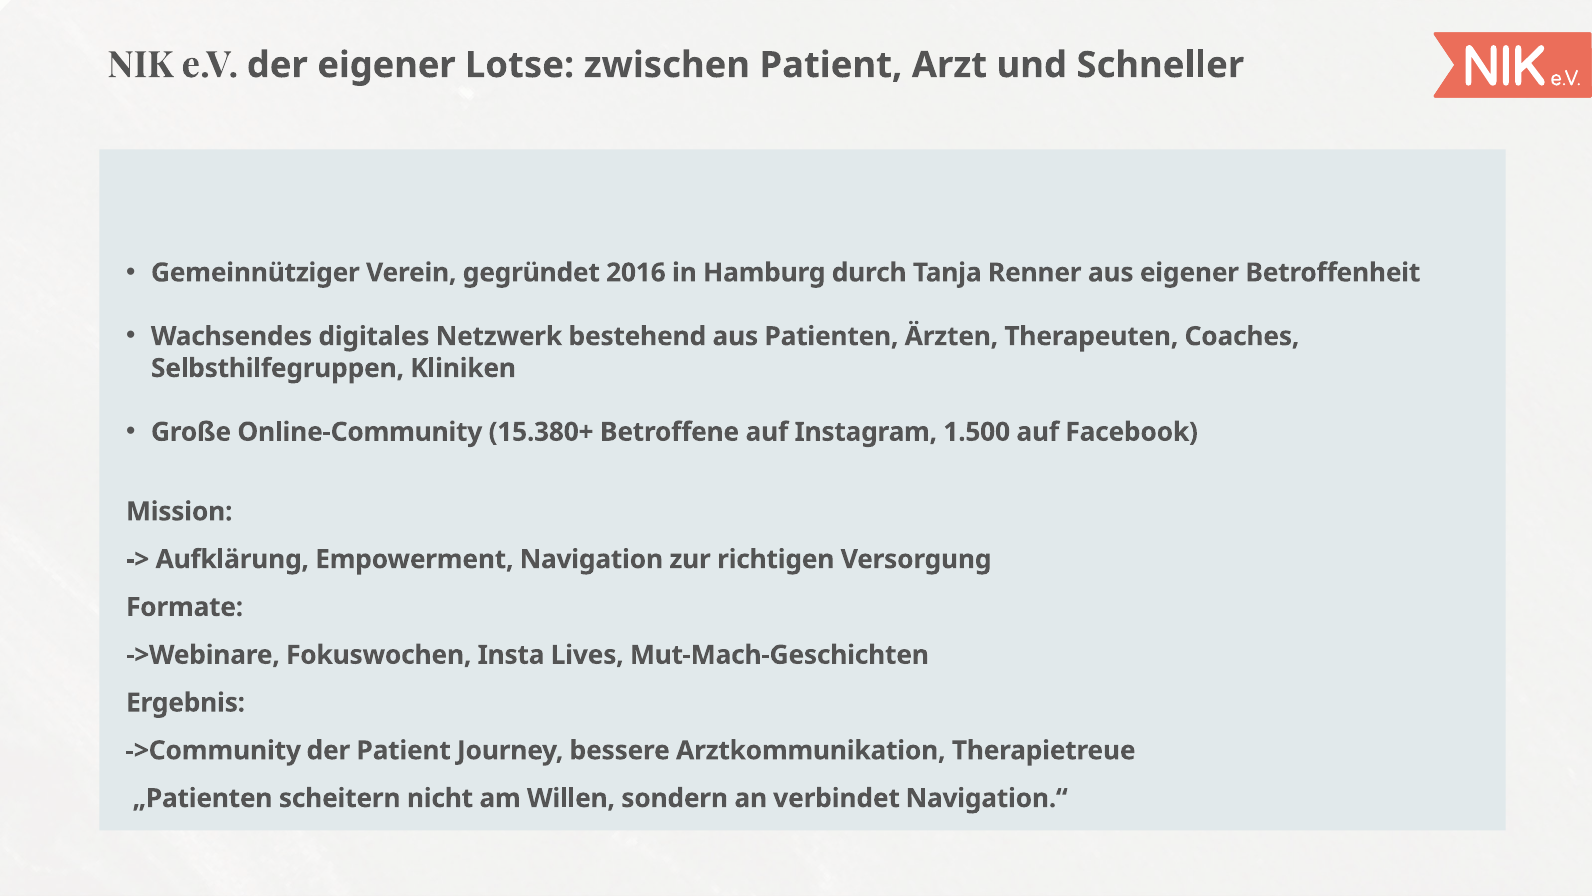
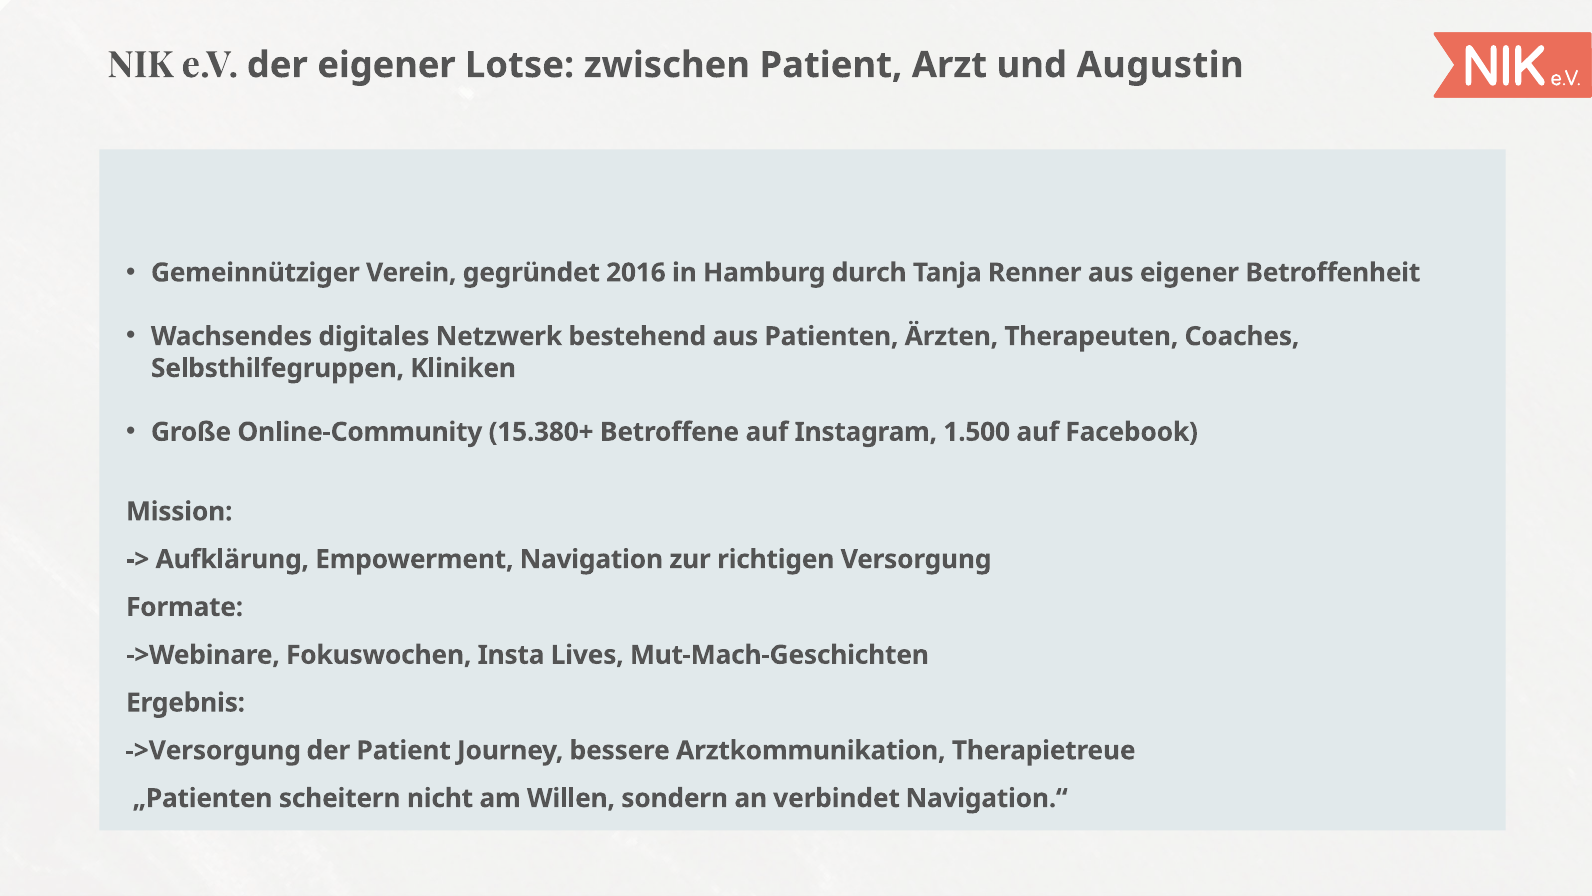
Schneller: Schneller -> Augustin
->Community: ->Community -> ->Versorgung
